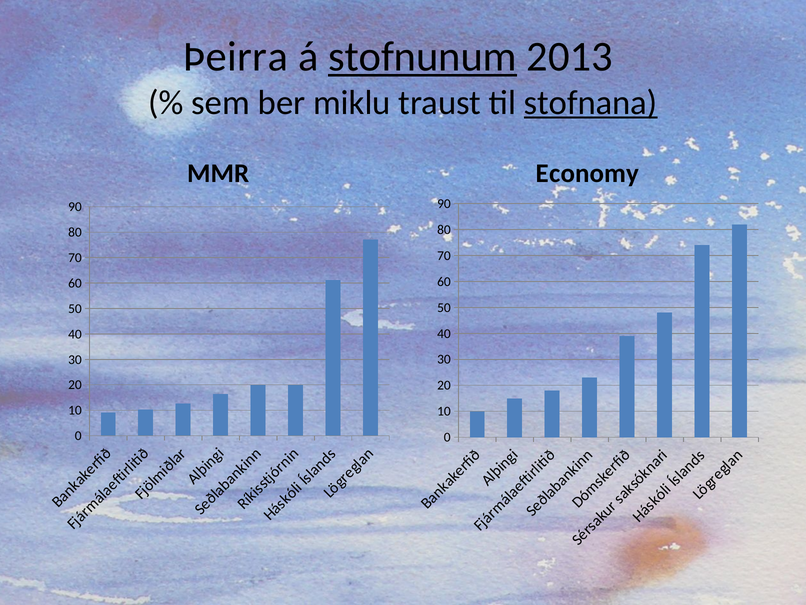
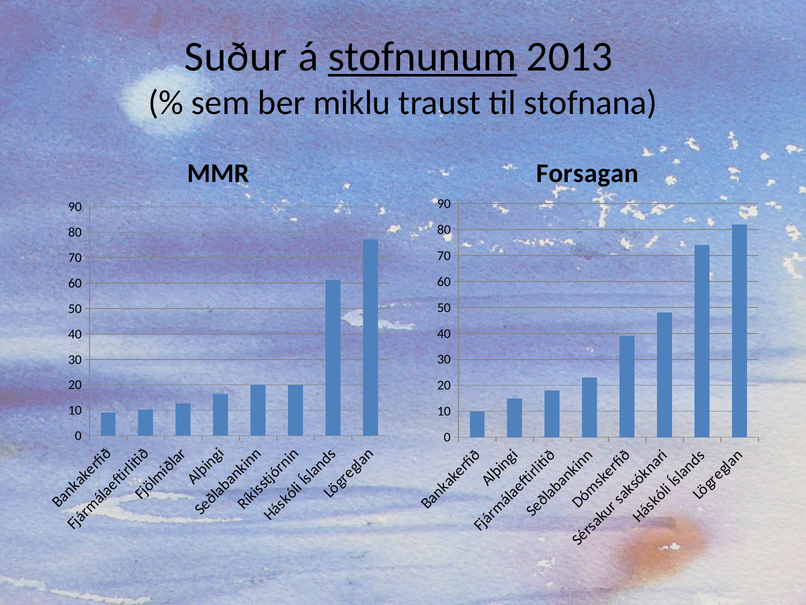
Þeirra: Þeirra -> Suður
stofnana underline: present -> none
Economy: Economy -> Forsagan
